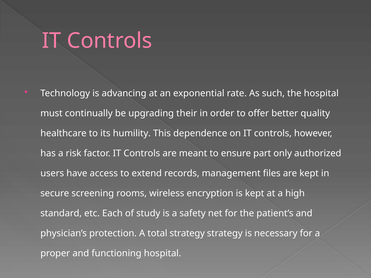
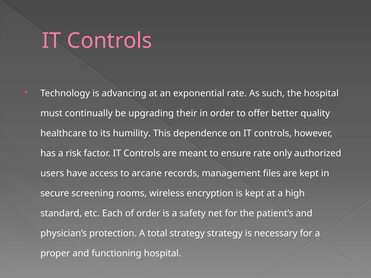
ensure part: part -> rate
extend: extend -> arcane
of study: study -> order
